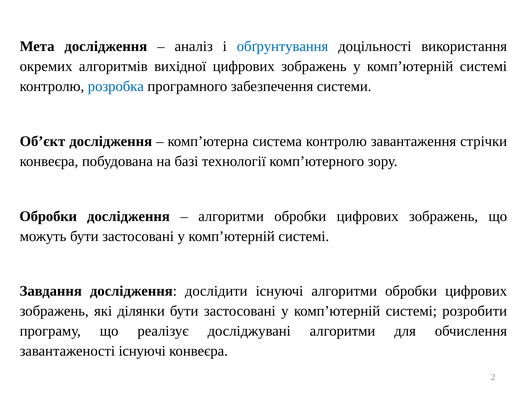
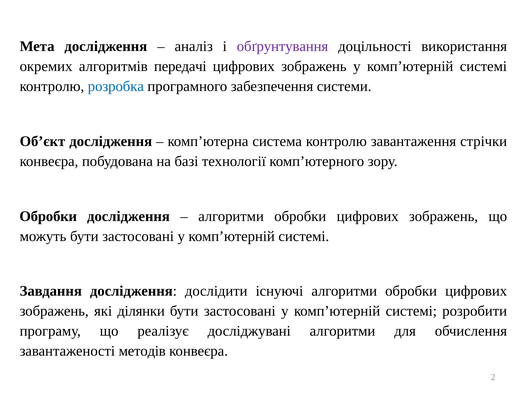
обґрунтування colour: blue -> purple
вихідної: вихідної -> передачі
завантаженості існуючі: існуючі -> методів
